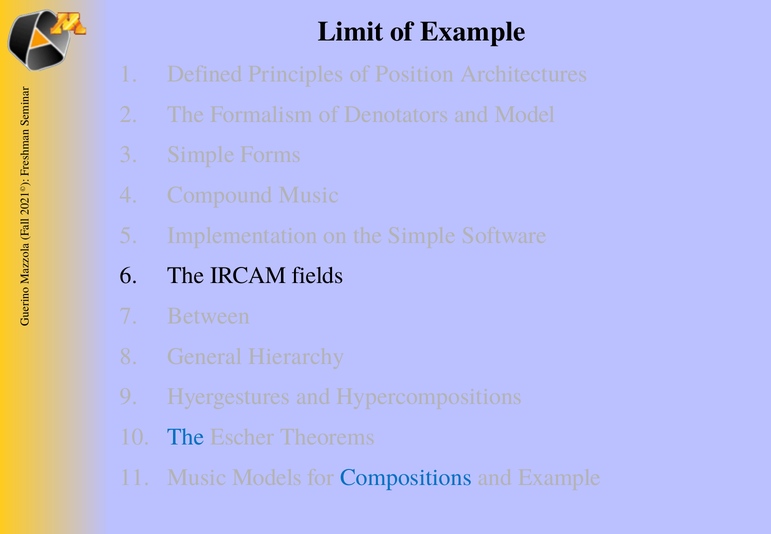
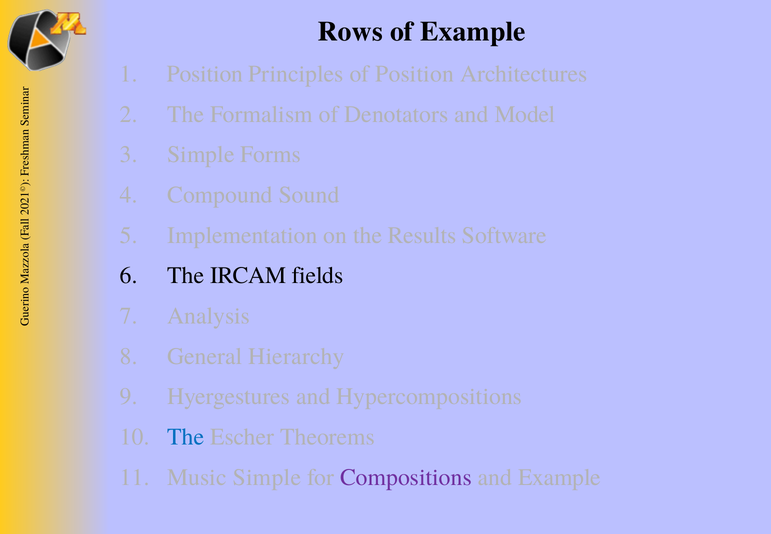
Limit: Limit -> Rows
Defined at (205, 74): Defined -> Position
Compound Music: Music -> Sound
the Simple: Simple -> Results
Between: Between -> Analysis
Music Models: Models -> Simple
Compositions colour: blue -> purple
